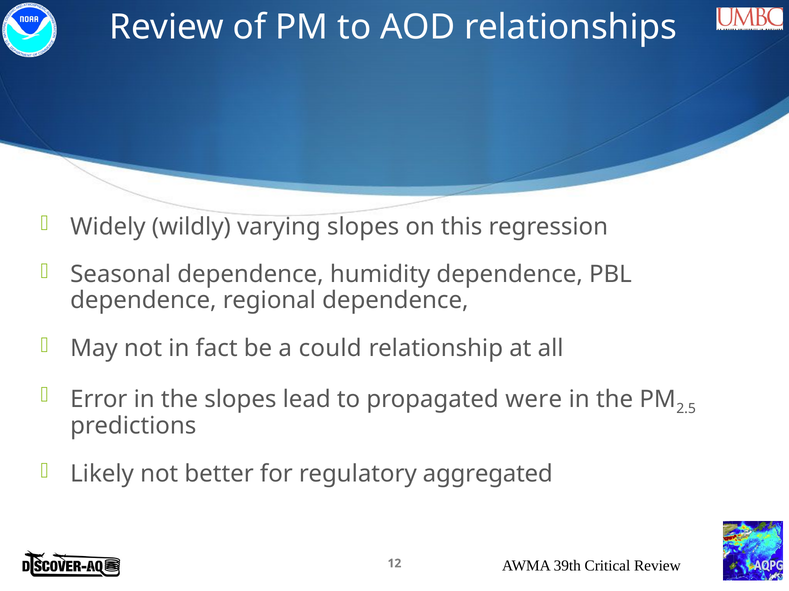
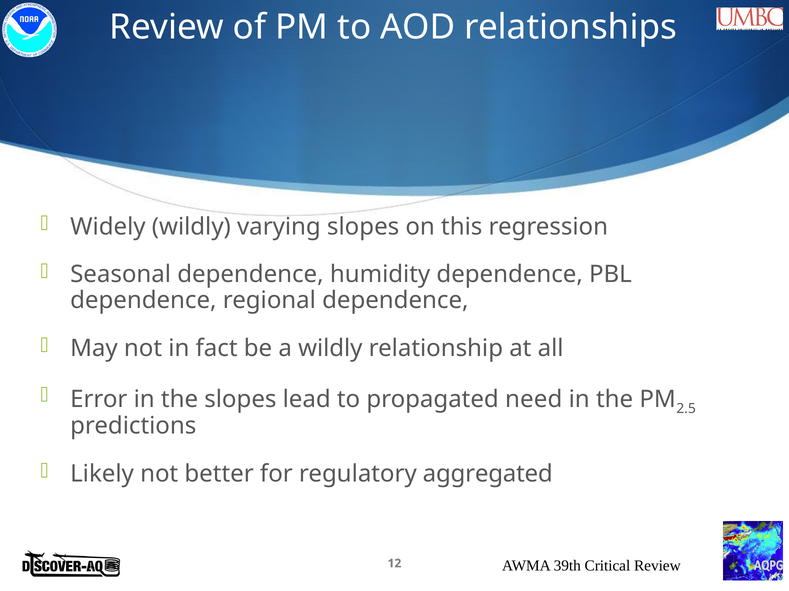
a could: could -> wildly
were: were -> need
